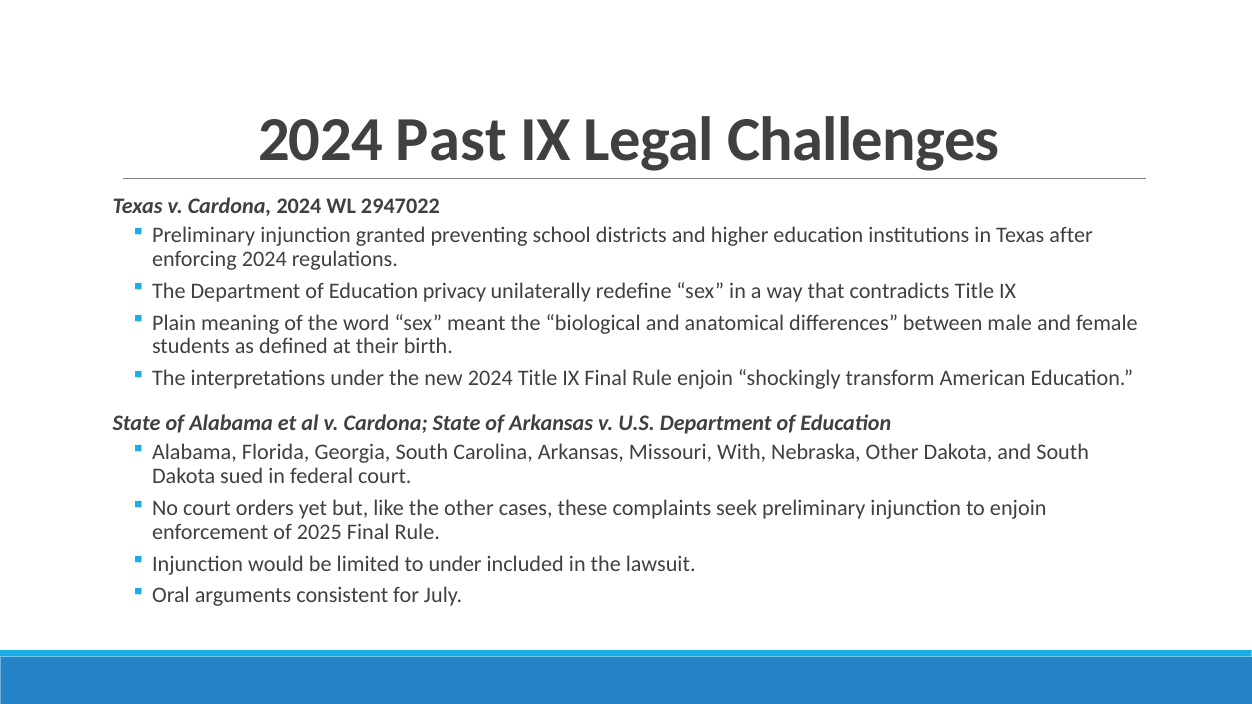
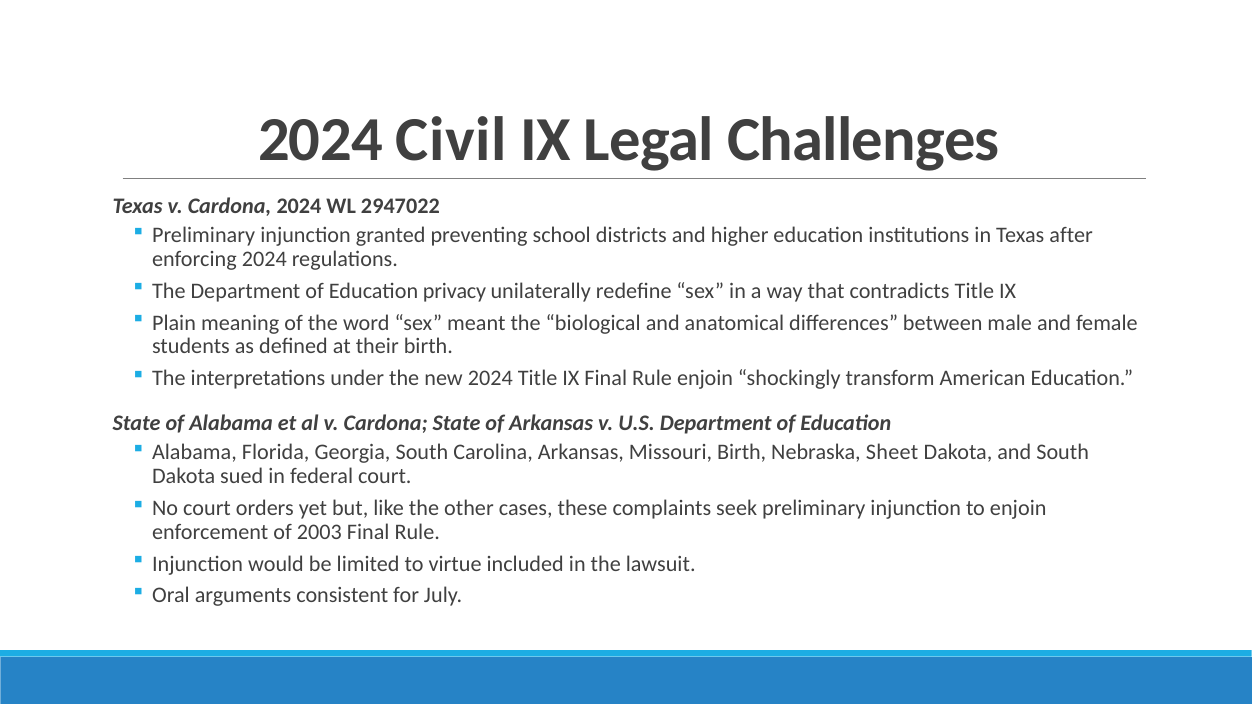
Past: Past -> Civil
Missouri With: With -> Birth
Nebraska Other: Other -> Sheet
2025: 2025 -> 2003
to under: under -> virtue
